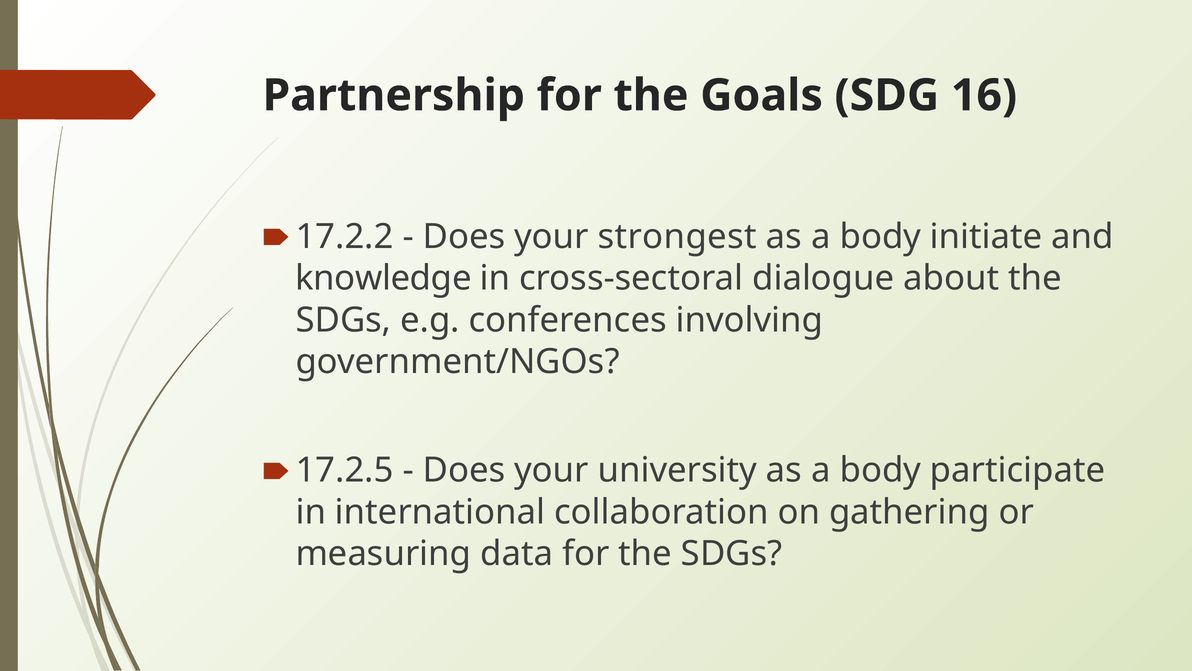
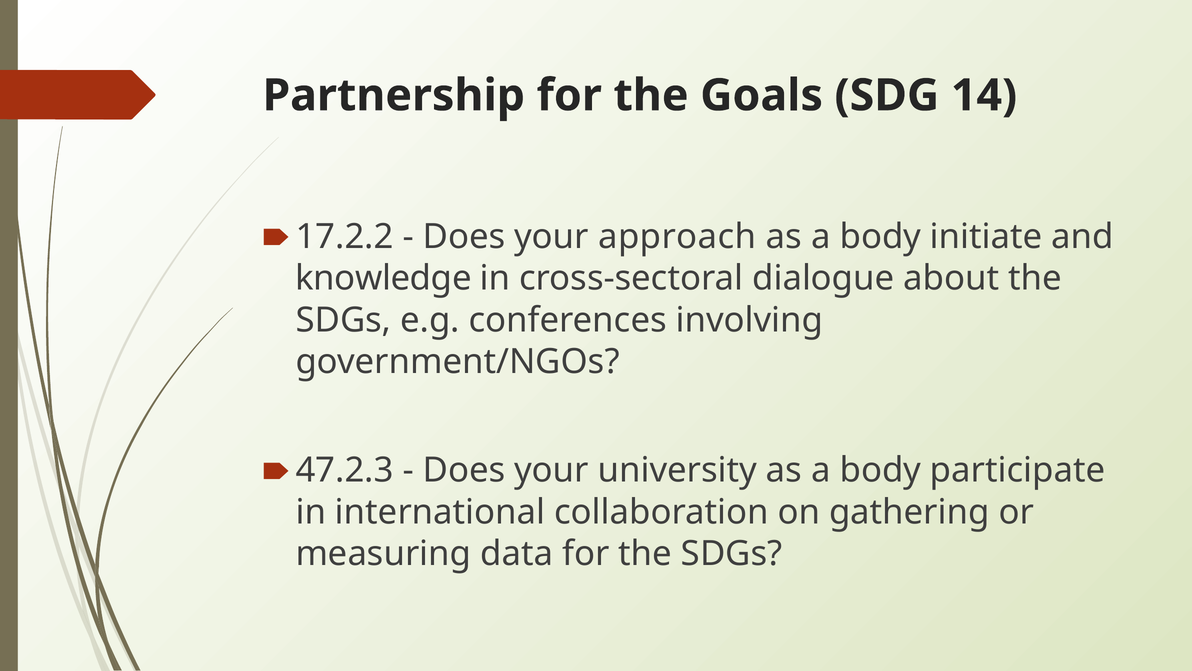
16: 16 -> 14
strongest: strongest -> approach
17.2.5: 17.2.5 -> 47.2.3
